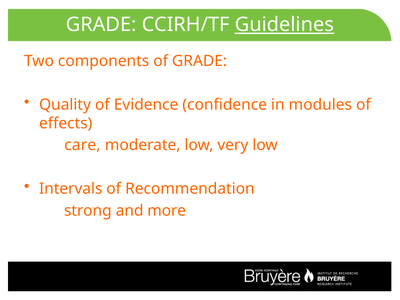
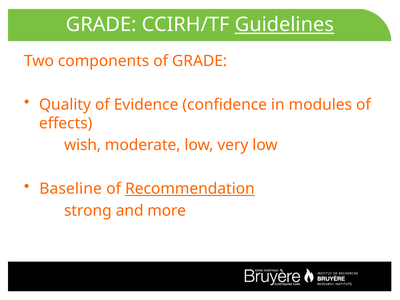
care: care -> wish
Intervals: Intervals -> Baseline
Recommendation underline: none -> present
